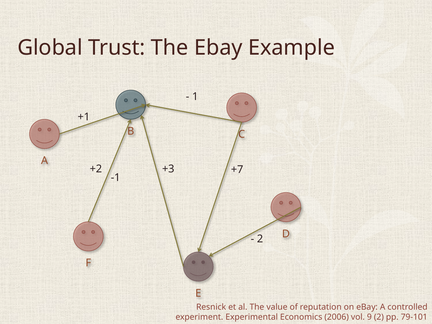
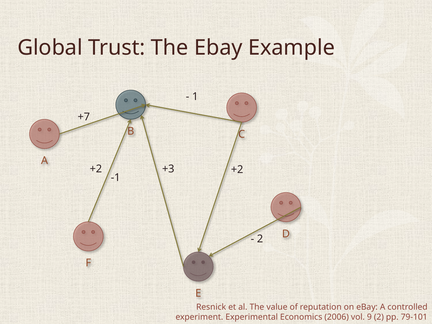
+1: +1 -> +7
+7 at (237, 170): +7 -> +2
